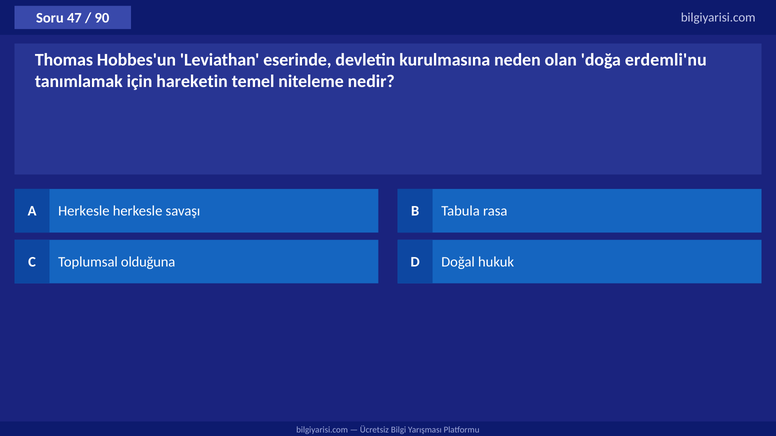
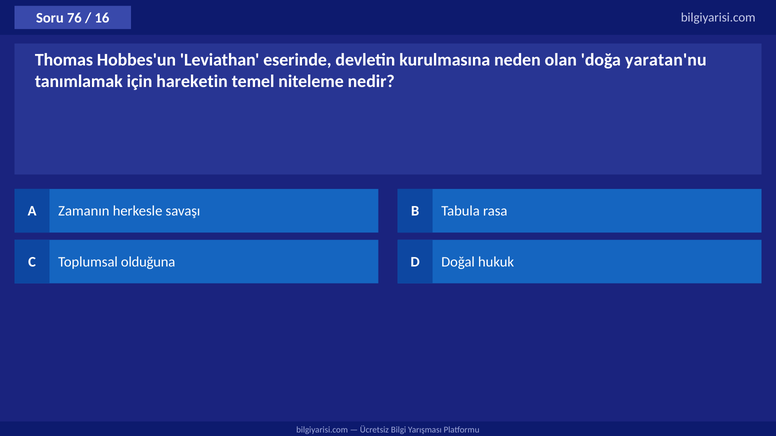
47: 47 -> 76
90: 90 -> 16
erdemli'nu: erdemli'nu -> yaratan'nu
A Herkesle: Herkesle -> Zamanın
